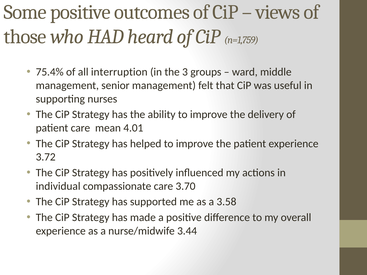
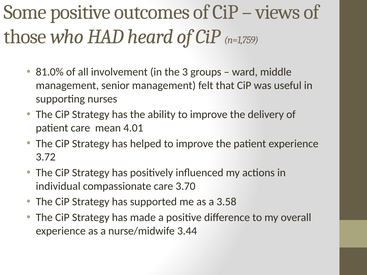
75.4%: 75.4% -> 81.0%
interruption: interruption -> involvement
